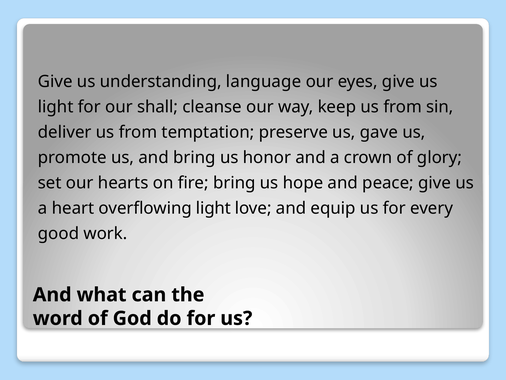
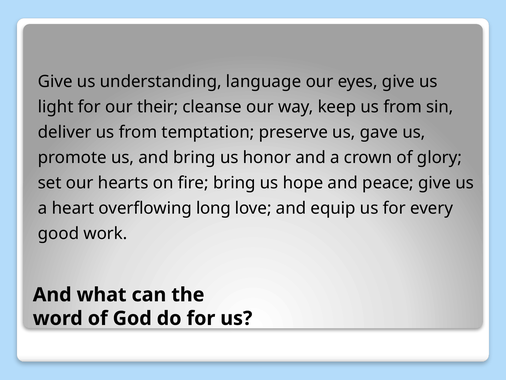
shall: shall -> their
overflowing light: light -> long
